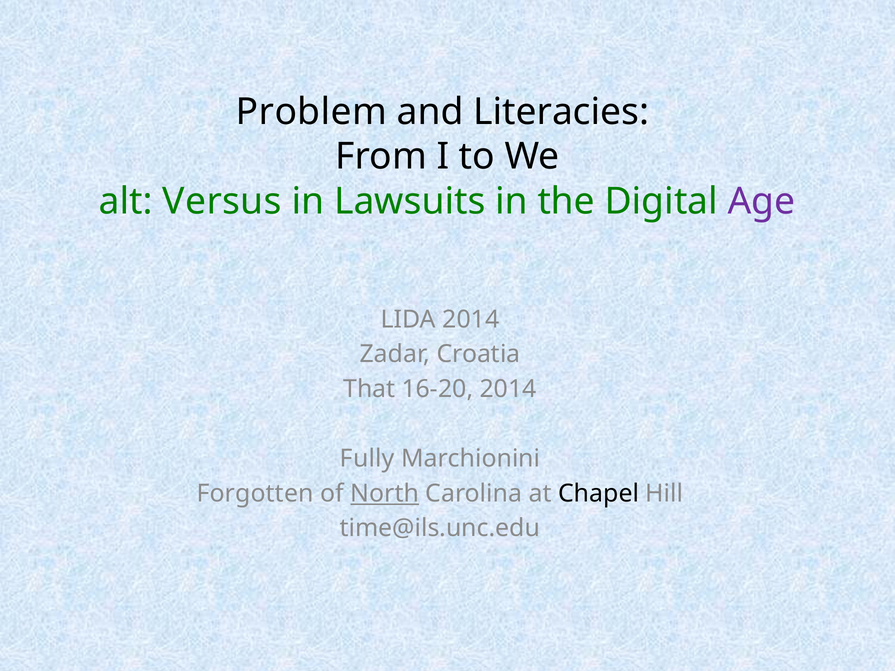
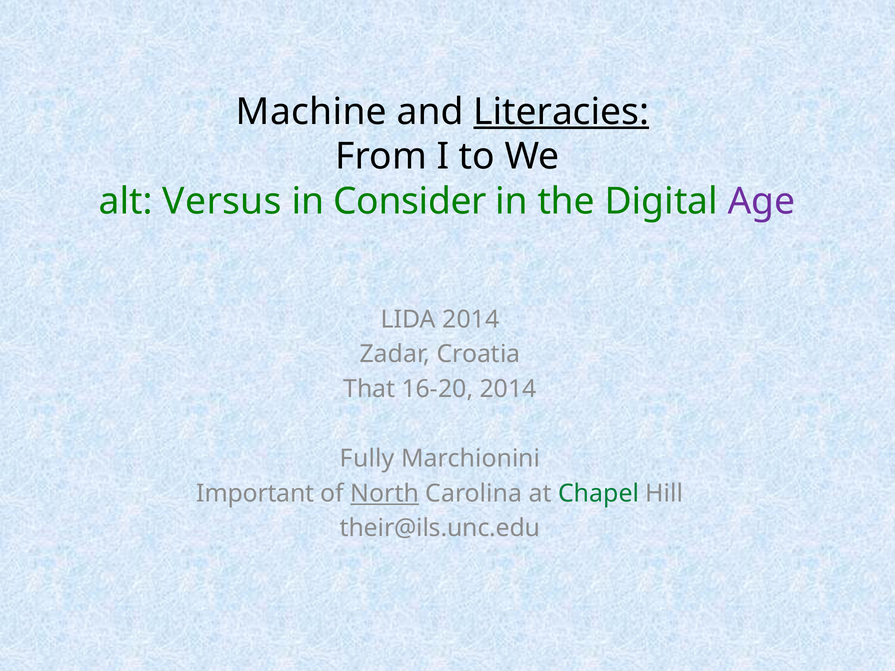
Problem: Problem -> Machine
Literacies underline: none -> present
Lawsuits: Lawsuits -> Consider
Forgotten: Forgotten -> Important
Chapel colour: black -> green
time@ils.unc.edu: time@ils.unc.edu -> their@ils.unc.edu
